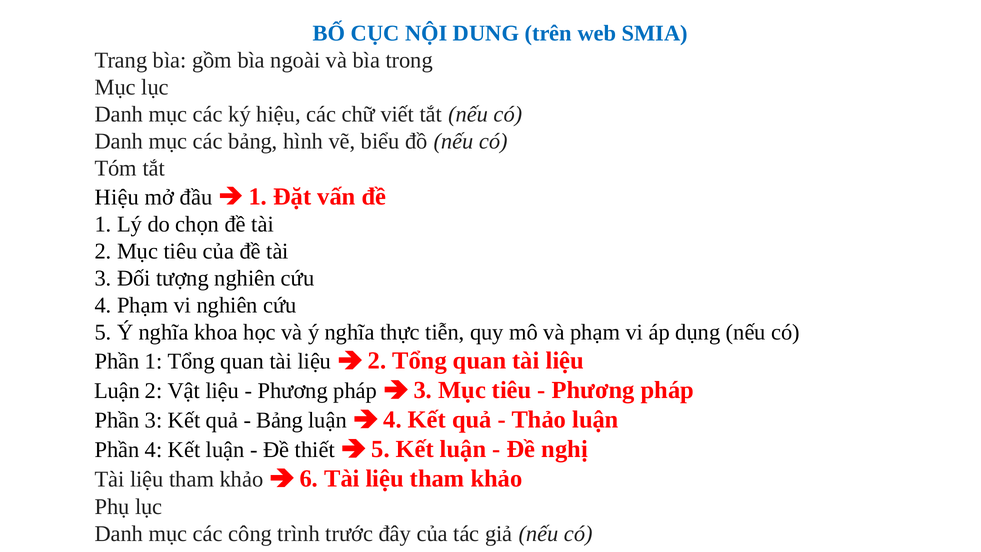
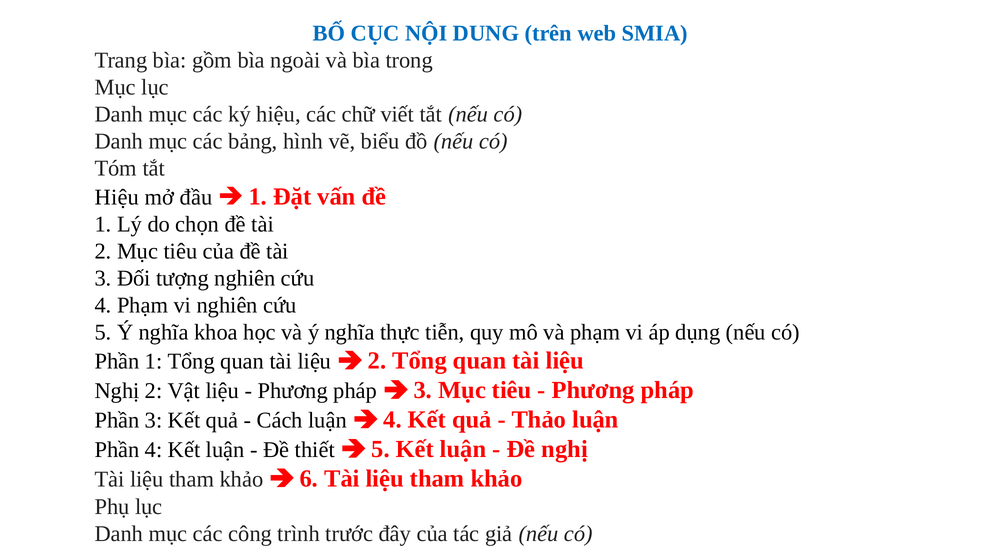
Luận at (117, 391): Luận -> Nghị
Bảng at (280, 420): Bảng -> Cách
